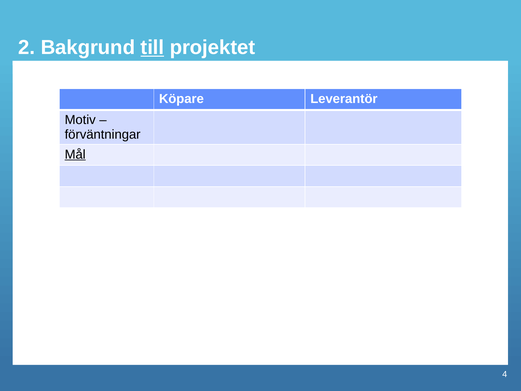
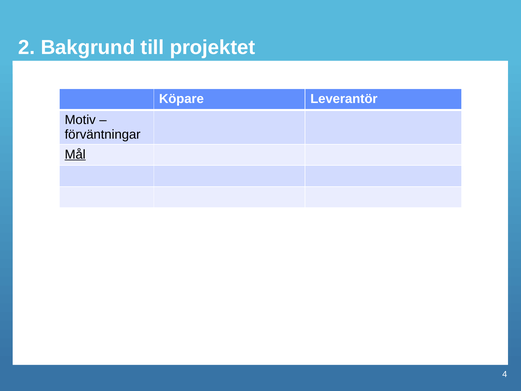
till underline: present -> none
